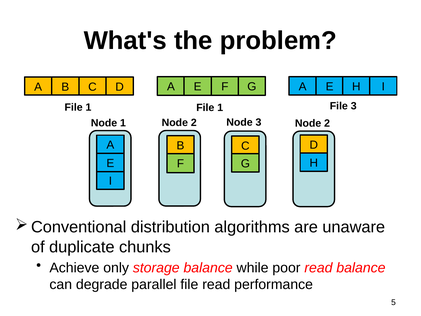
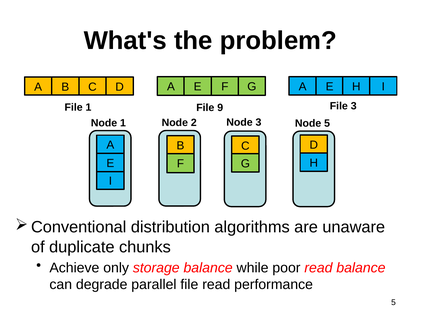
1 File 1: 1 -> 9
3 Node 2: 2 -> 5
